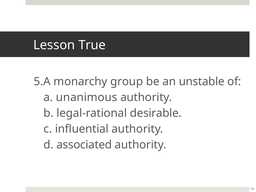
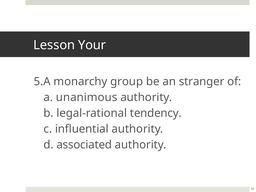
True: True -> Your
unstable: unstable -> stranger
desirable: desirable -> tendency
